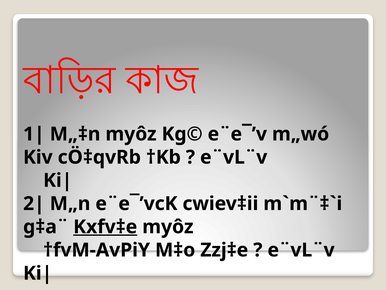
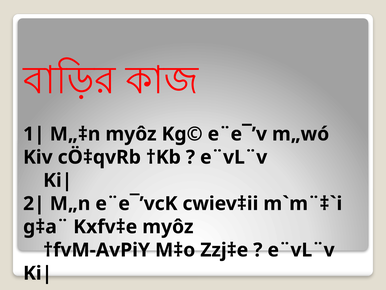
Kxfv‡e underline: present -> none
